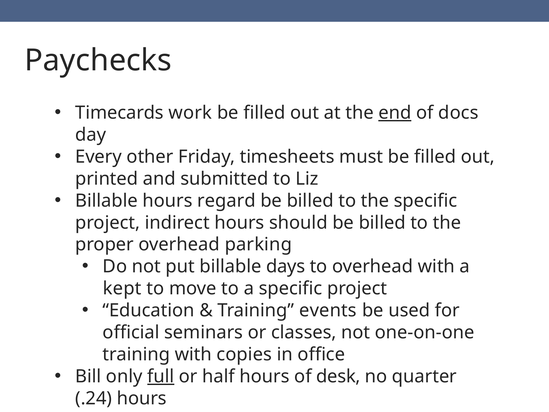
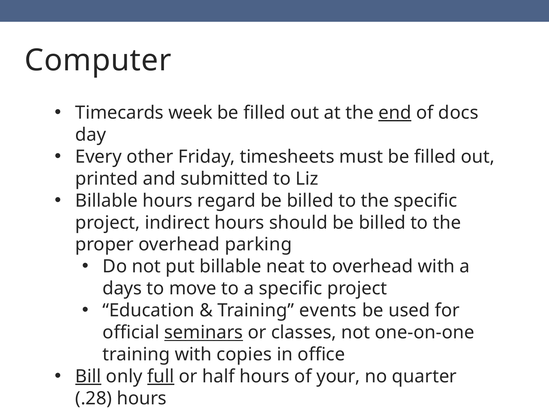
Paychecks: Paychecks -> Computer
work: work -> week
days: days -> neat
kept: kept -> days
seminars underline: none -> present
Bill underline: none -> present
desk: desk -> your
.24: .24 -> .28
